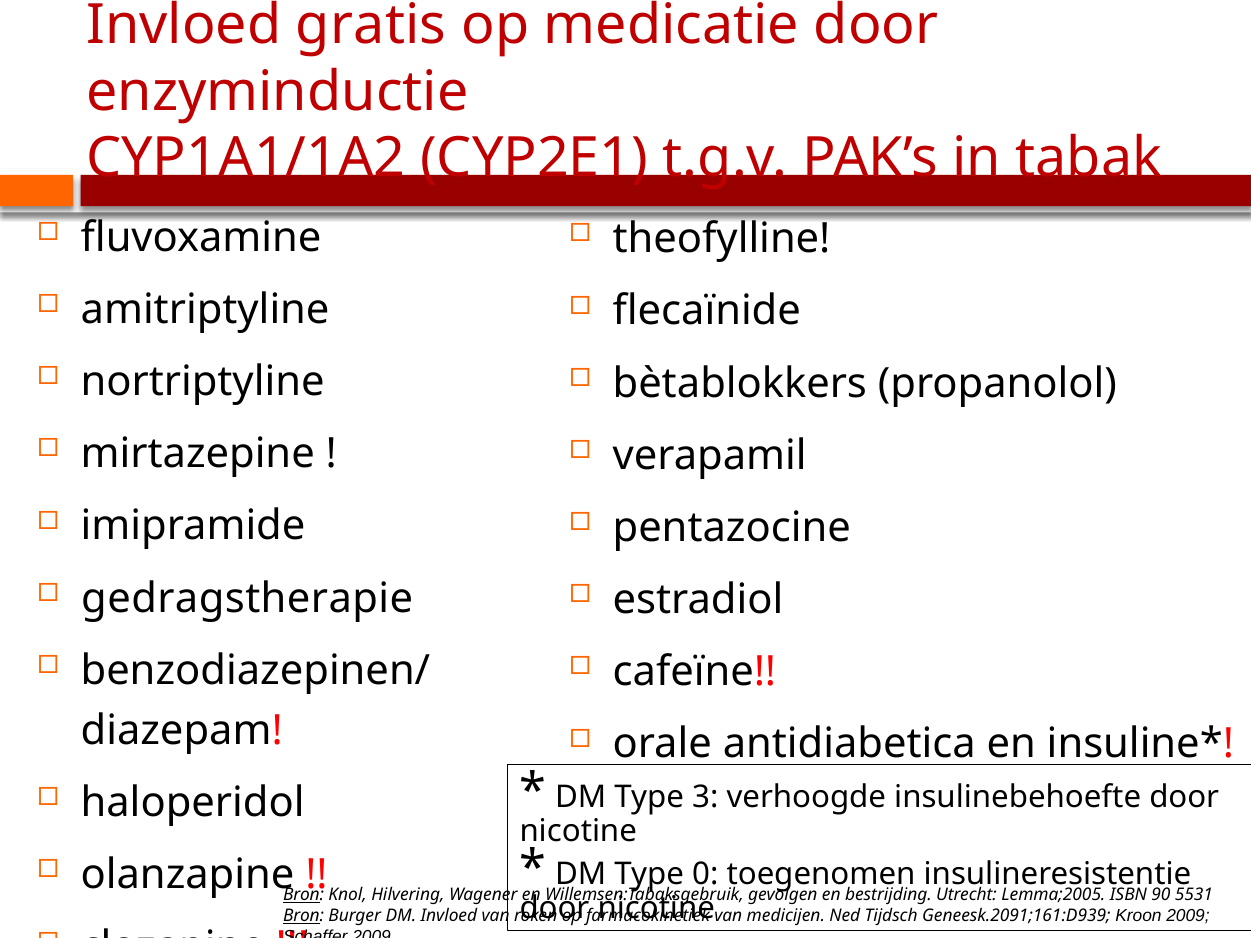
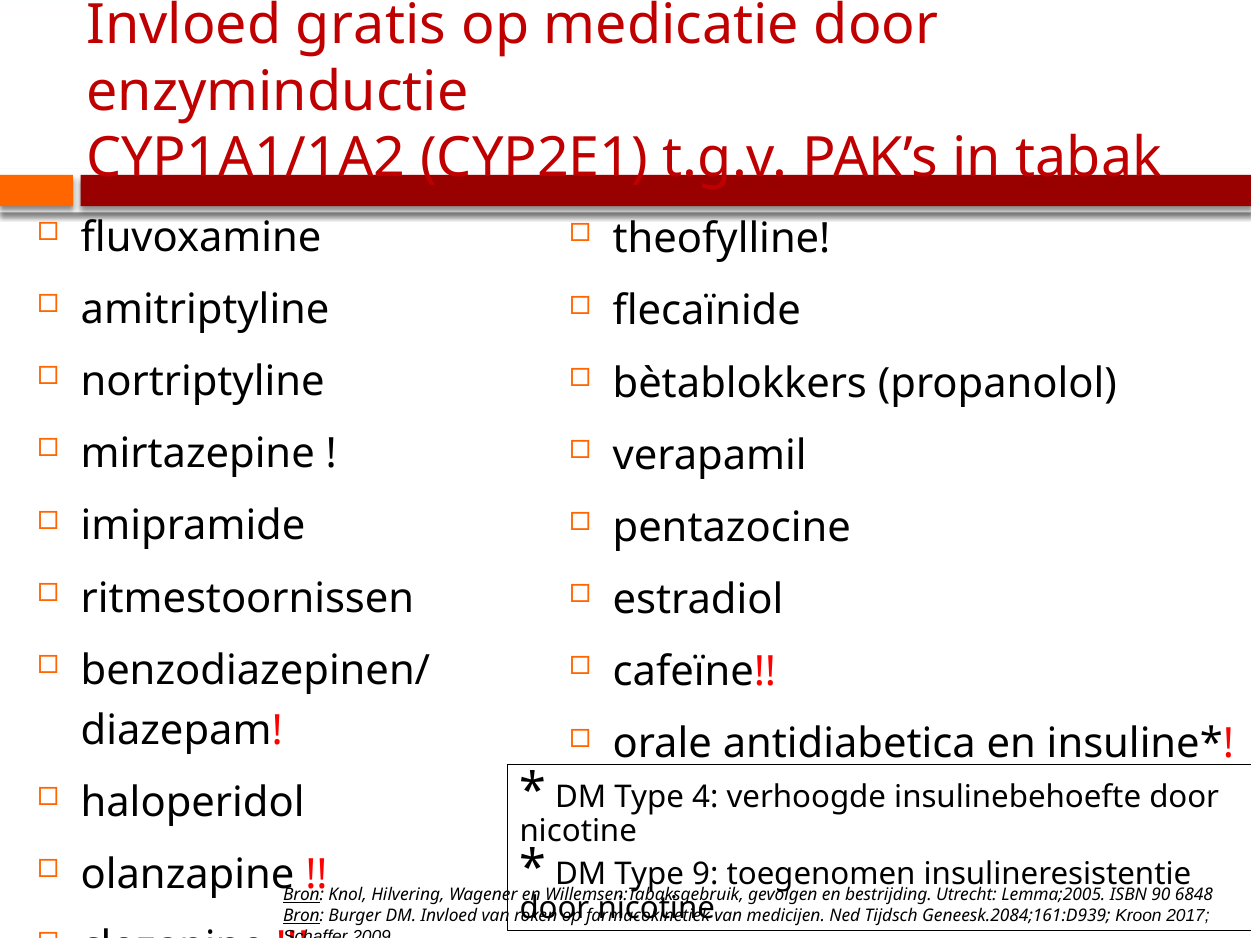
gedragstherapie: gedragstherapie -> ritmestoornissen
3: 3 -> 4
0: 0 -> 9
5531: 5531 -> 6848
Geneesk.2091;161:D939: Geneesk.2091;161:D939 -> Geneesk.2084;161:D939
Kroon 2009: 2009 -> 2017
